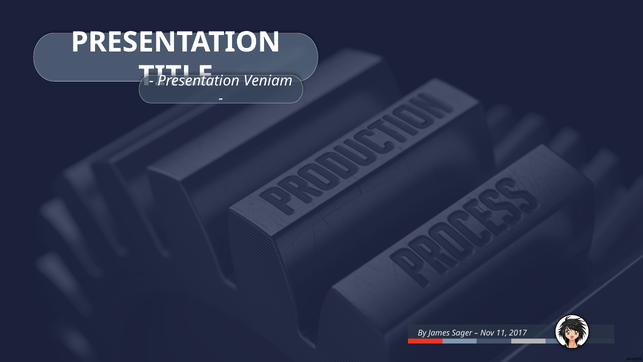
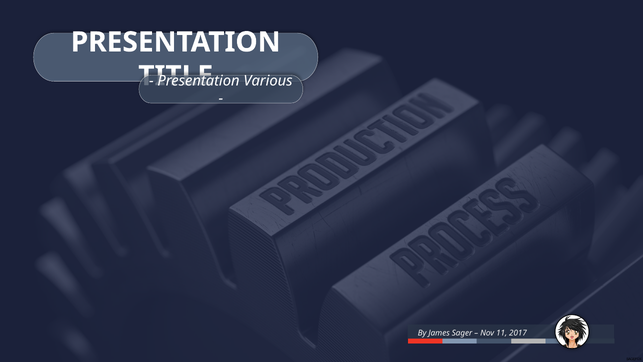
Veniam: Veniam -> Various
